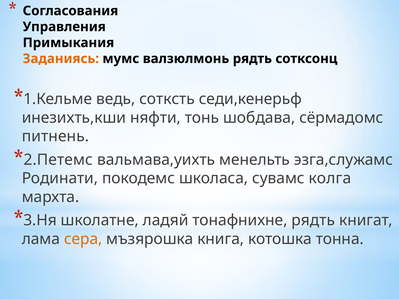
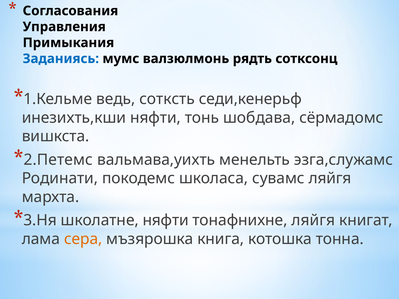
Заданиясь colour: orange -> blue
питнень: питнень -> вишкста
сувамс колга: колга -> ляйгя
школатне ладяй: ладяй -> няфти
тонафнихне рядть: рядть -> ляйгя
